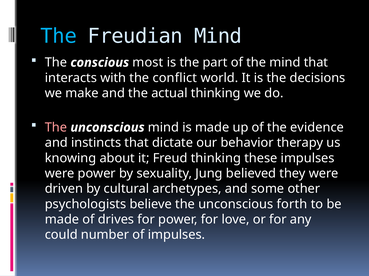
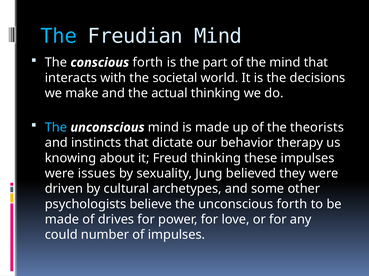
conscious most: most -> forth
conflict: conflict -> societal
The at (56, 128) colour: pink -> light blue
evidence: evidence -> theorists
were power: power -> issues
